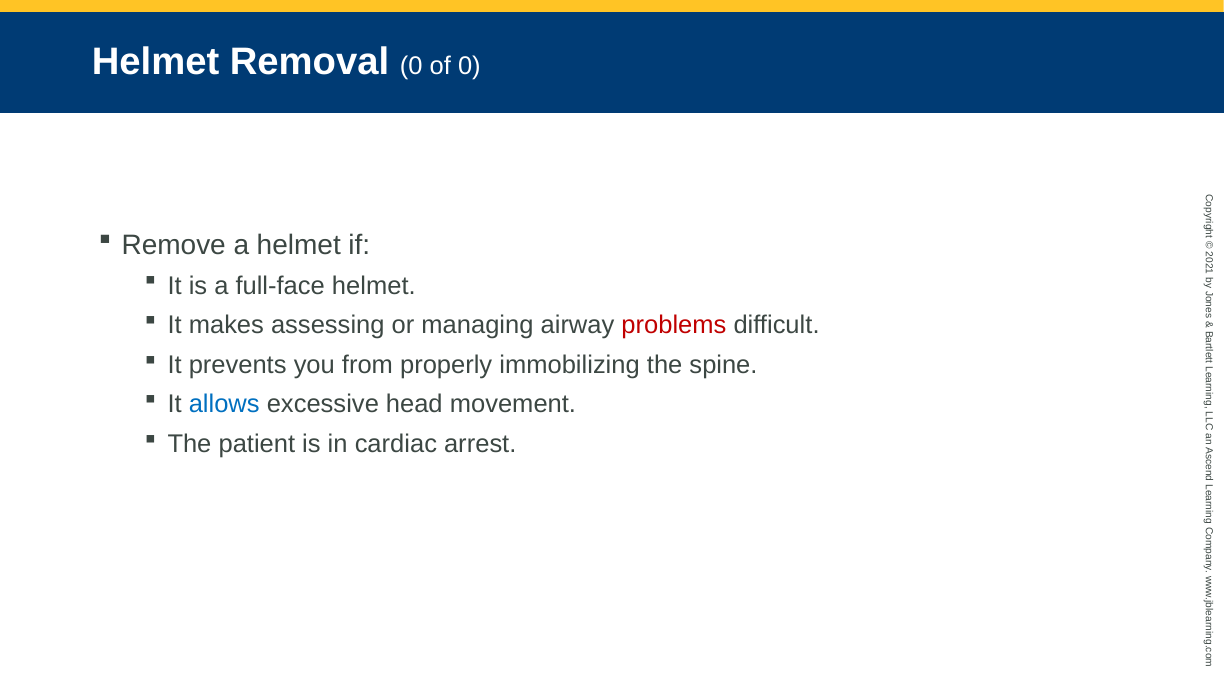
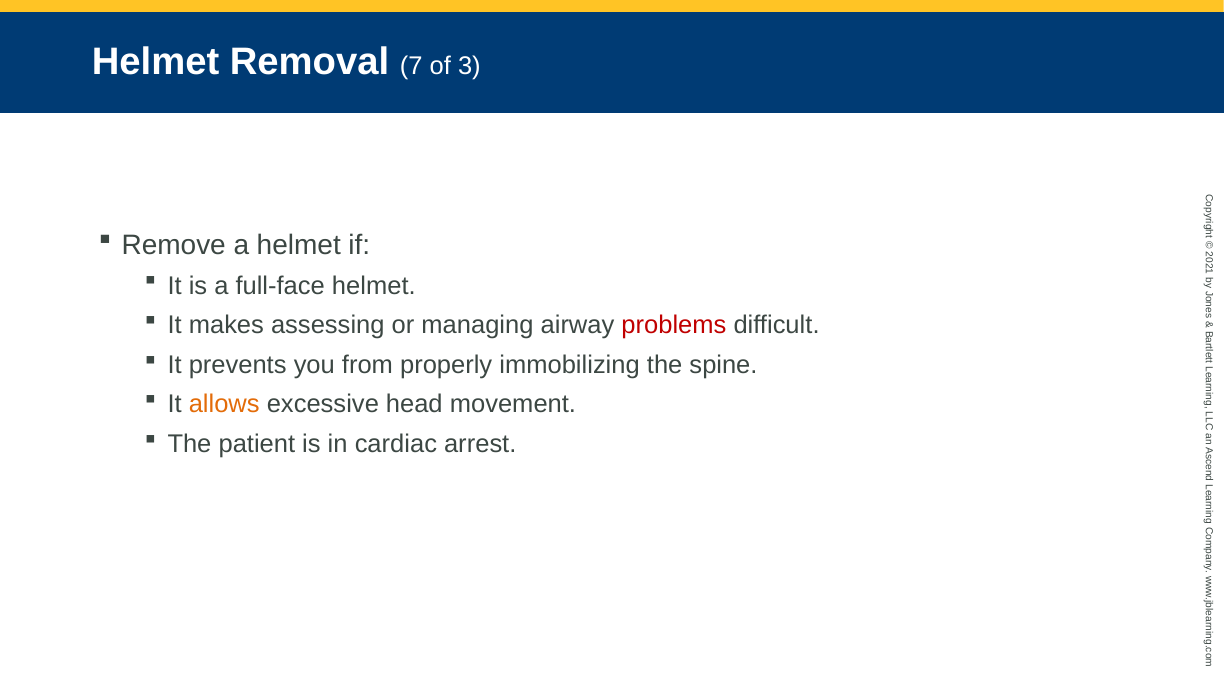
Removal 0: 0 -> 7
of 0: 0 -> 3
allows colour: blue -> orange
